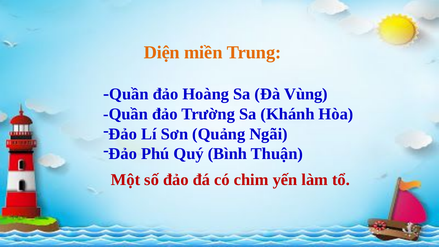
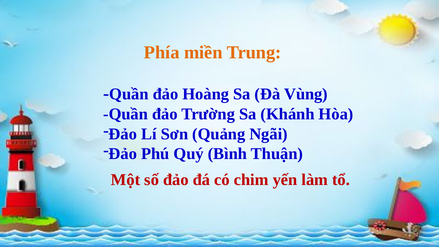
Diện: Diện -> Phía
